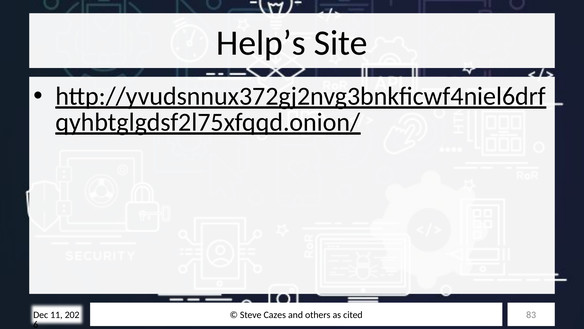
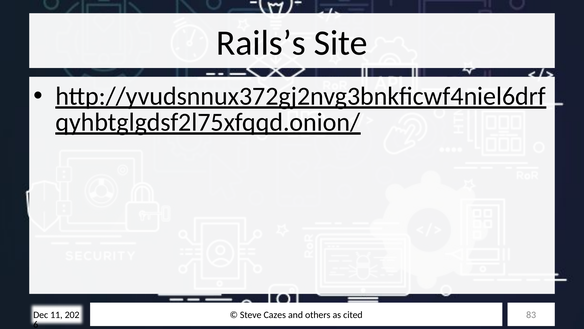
Help’s: Help’s -> Rails’s
